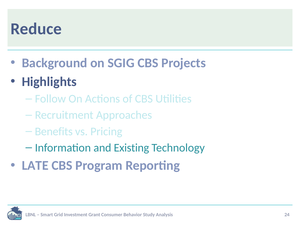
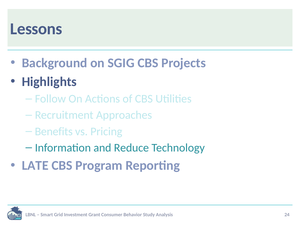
Reduce: Reduce -> Lessons
Existing: Existing -> Reduce
